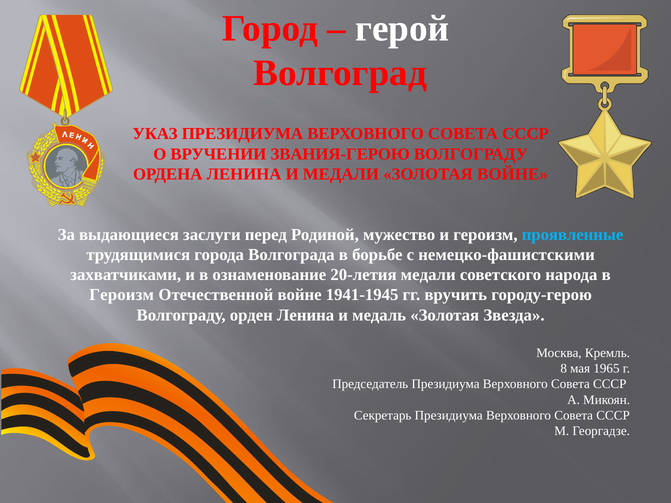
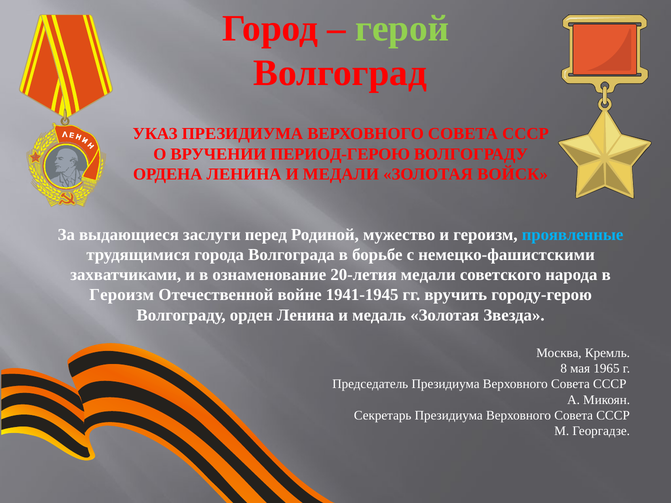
герой colour: white -> light green
ЗВАНИЯ-ГЕРОЮ: ЗВАНИЯ-ГЕРОЮ -> ПЕРИОД-ГЕРОЮ
ЗОЛОТАЯ ВОЙНЕ: ВОЙНЕ -> ВОЙСК
